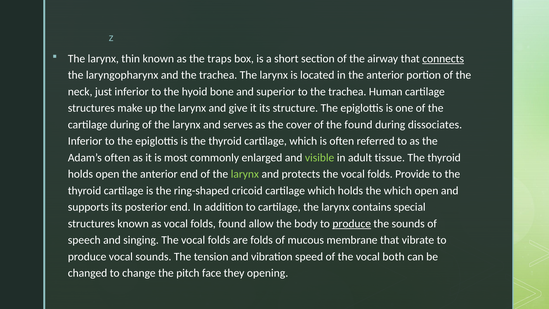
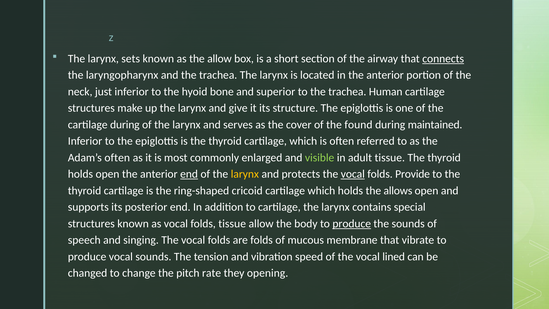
thin: thin -> sets
the traps: traps -> allow
dissociates: dissociates -> maintained
end at (189, 174) underline: none -> present
larynx at (245, 174) colour: light green -> yellow
vocal at (353, 174) underline: none -> present
the which: which -> allows
folds found: found -> tissue
both: both -> lined
face: face -> rate
